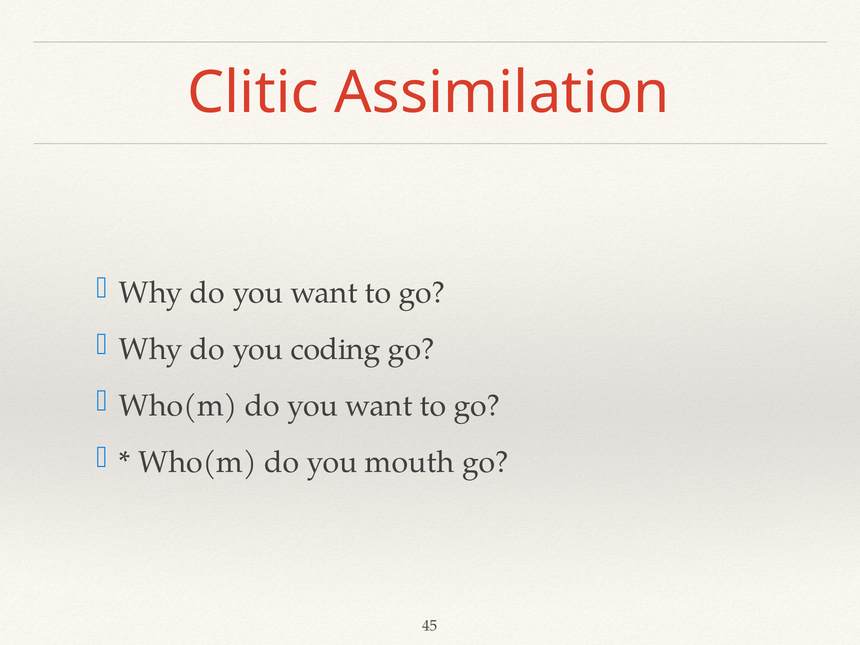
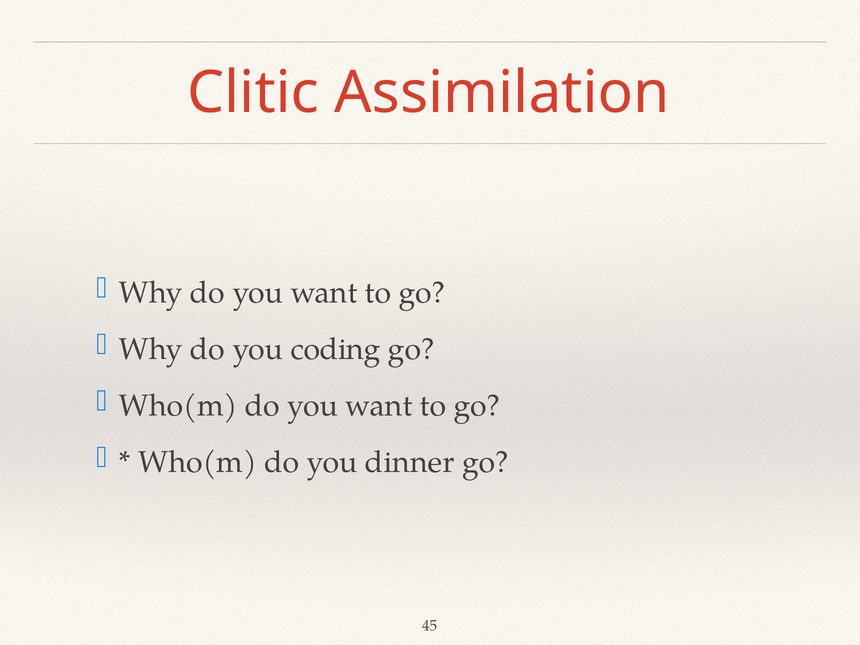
mouth: mouth -> dinner
